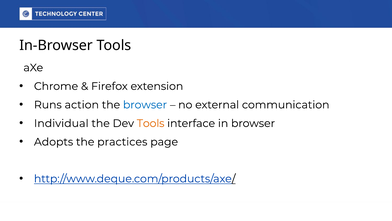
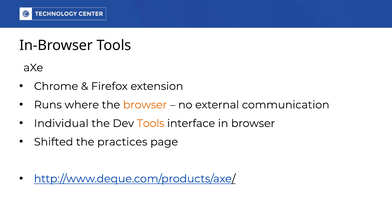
action: action -> where
browser at (145, 105) colour: blue -> orange
Adopts: Adopts -> Shifted
